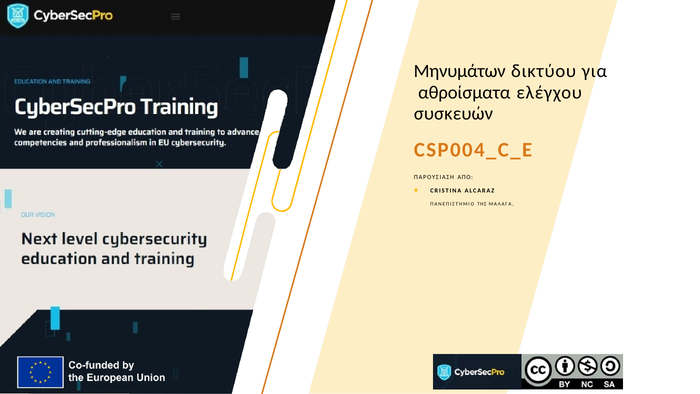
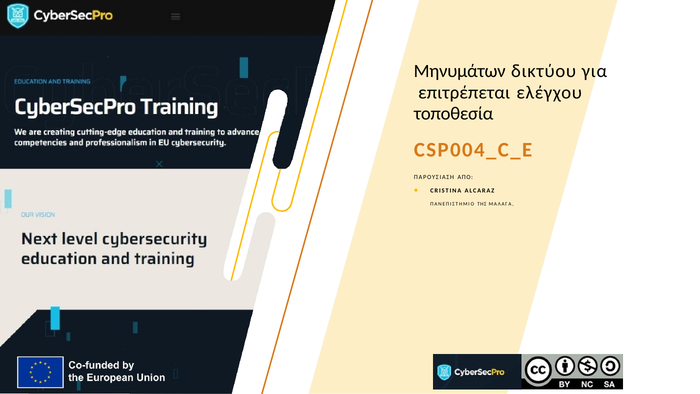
αθροίσματα: αθροίσματα -> επιτρέπεται
συσκευών: συσκευών -> τοποθεσία
